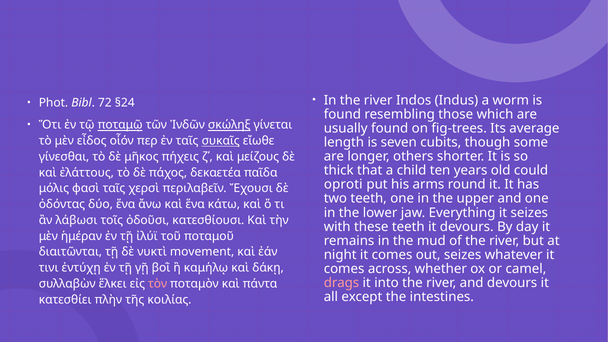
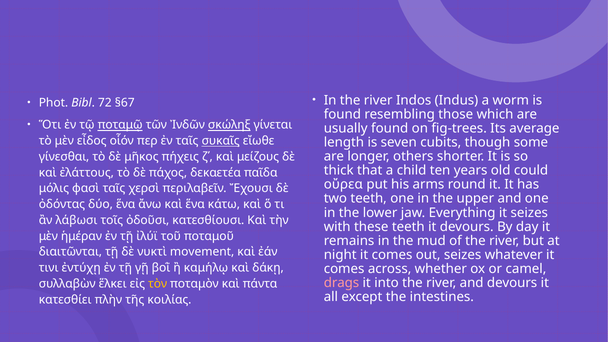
§24: §24 -> §67
oproti: oproti -> οὔρεα
τὸν colour: pink -> yellow
